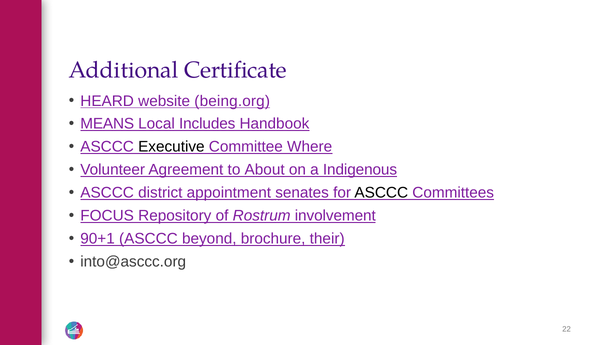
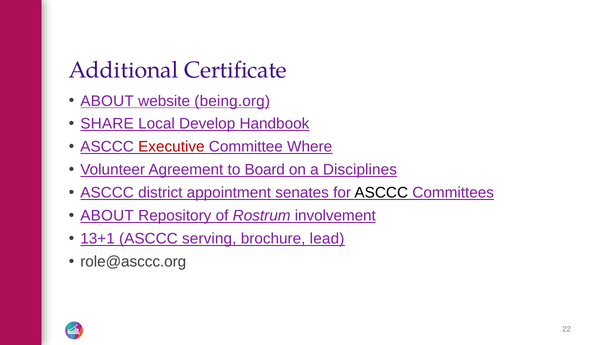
HEARD at (107, 101): HEARD -> ABOUT
MEANS: MEANS -> SHARE
Includes: Includes -> Develop
Executive colour: black -> red
About: About -> Board
Indigenous: Indigenous -> Disciplines
FOCUS at (107, 216): FOCUS -> ABOUT
90+1: 90+1 -> 13+1
beyond: beyond -> serving
their: their -> lead
into@asccc.org: into@asccc.org -> role@asccc.org
